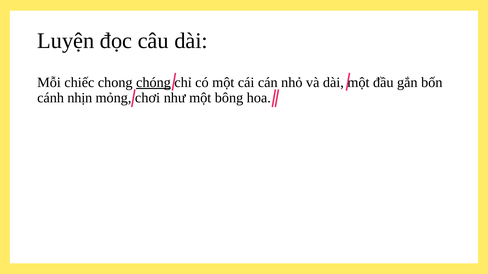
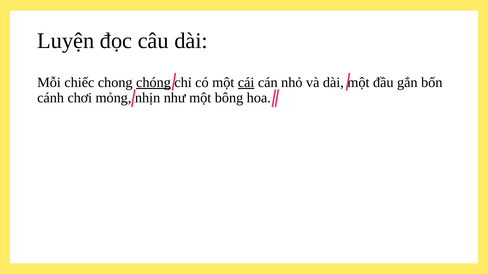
cái underline: none -> present
nhịn: nhịn -> chơi
chơi: chơi -> nhịn
